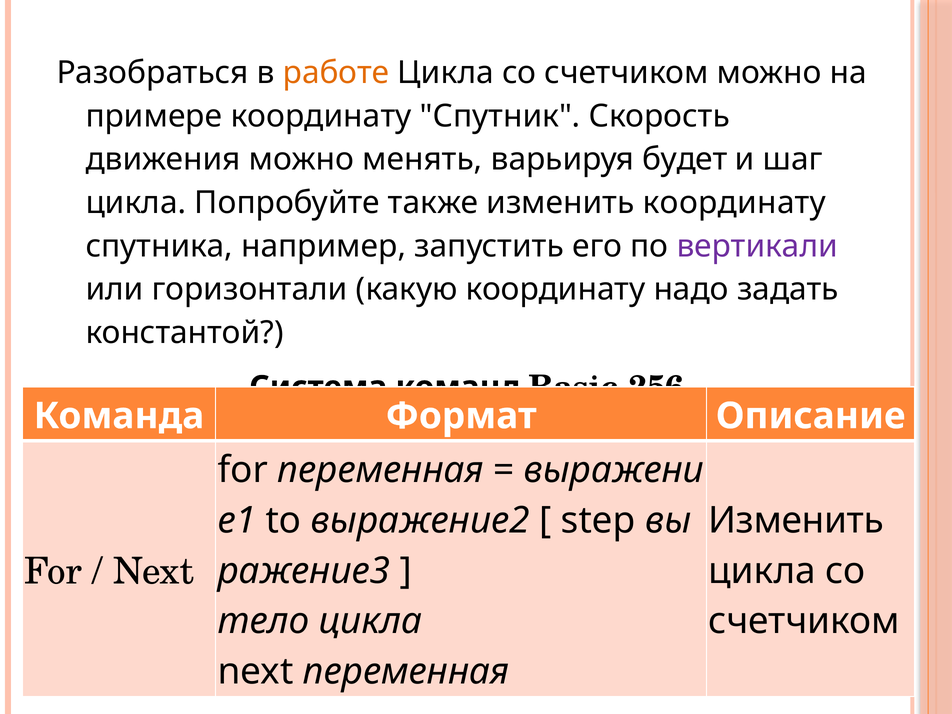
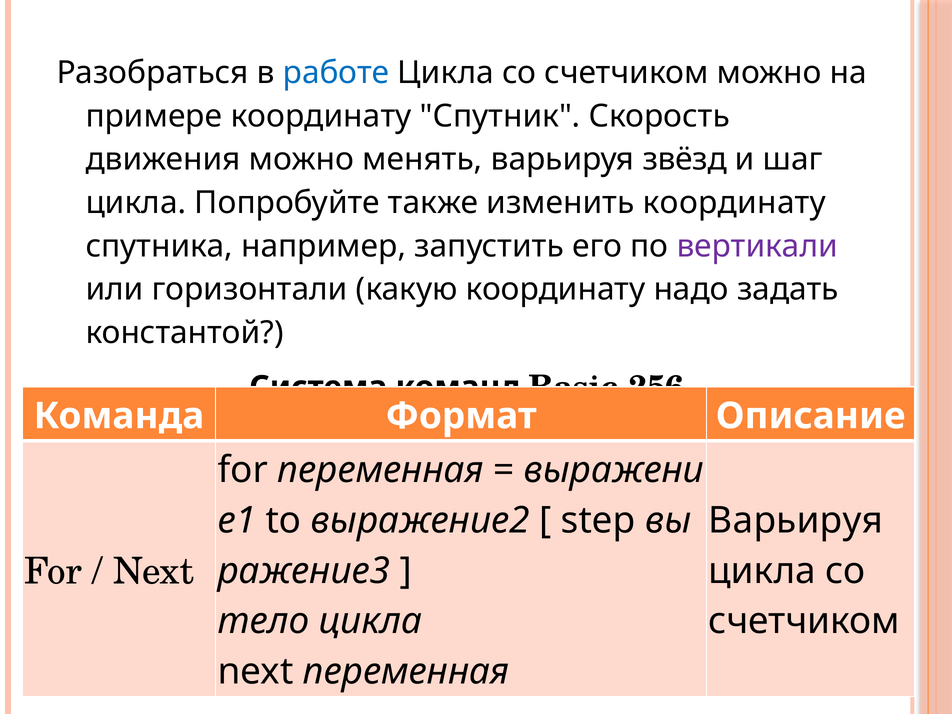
работе colour: orange -> blue
будет: будет -> звёзд
Изменить at (796, 521): Изменить -> Варьируя
